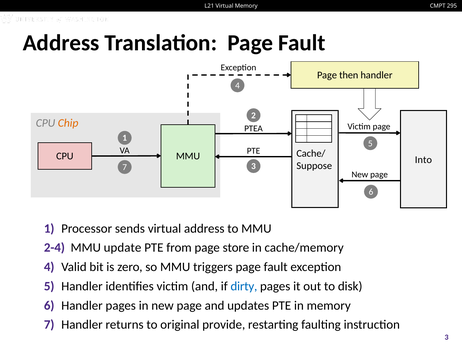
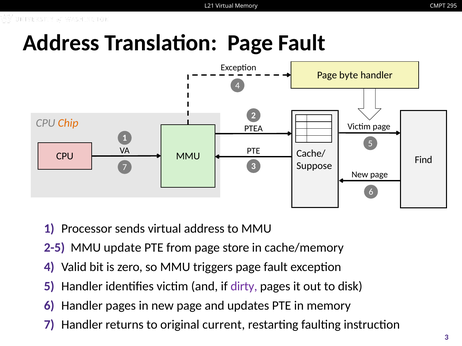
then: then -> byte
Into: Into -> Find
2-4: 2-4 -> 2-5
dirty colour: blue -> purple
provide: provide -> current
